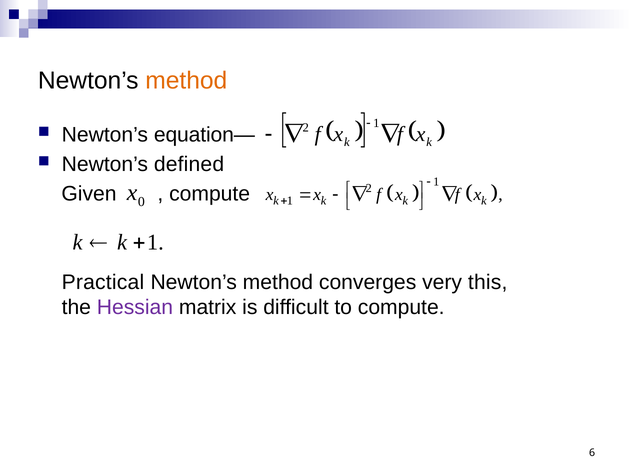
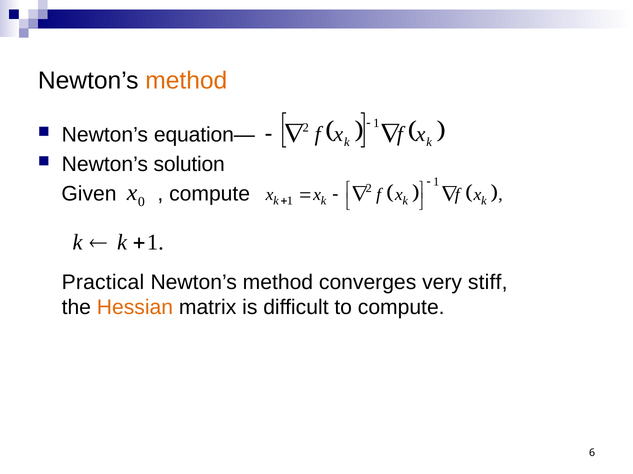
defined: defined -> solution
this: this -> stiff
Hessian colour: purple -> orange
